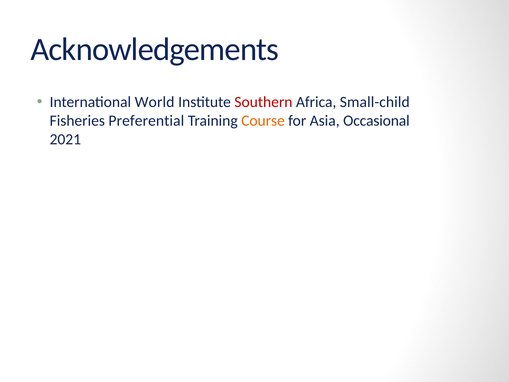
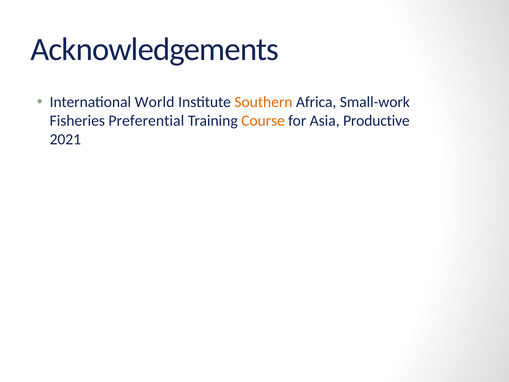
Southern colour: red -> orange
Small-child: Small-child -> Small-work
Occasional: Occasional -> Productive
